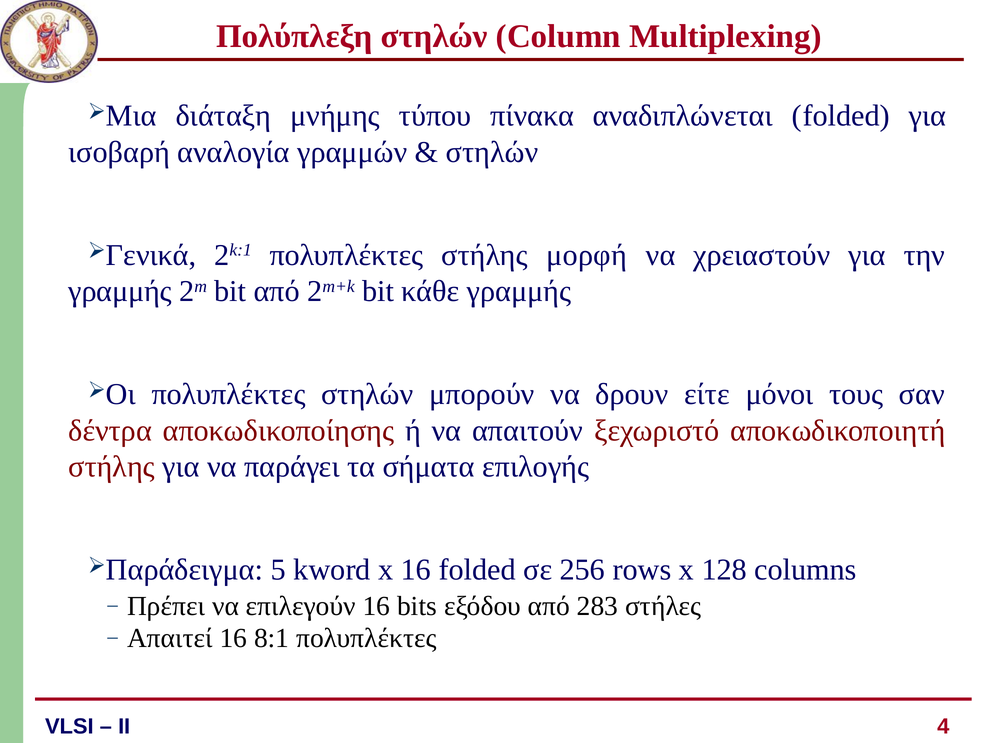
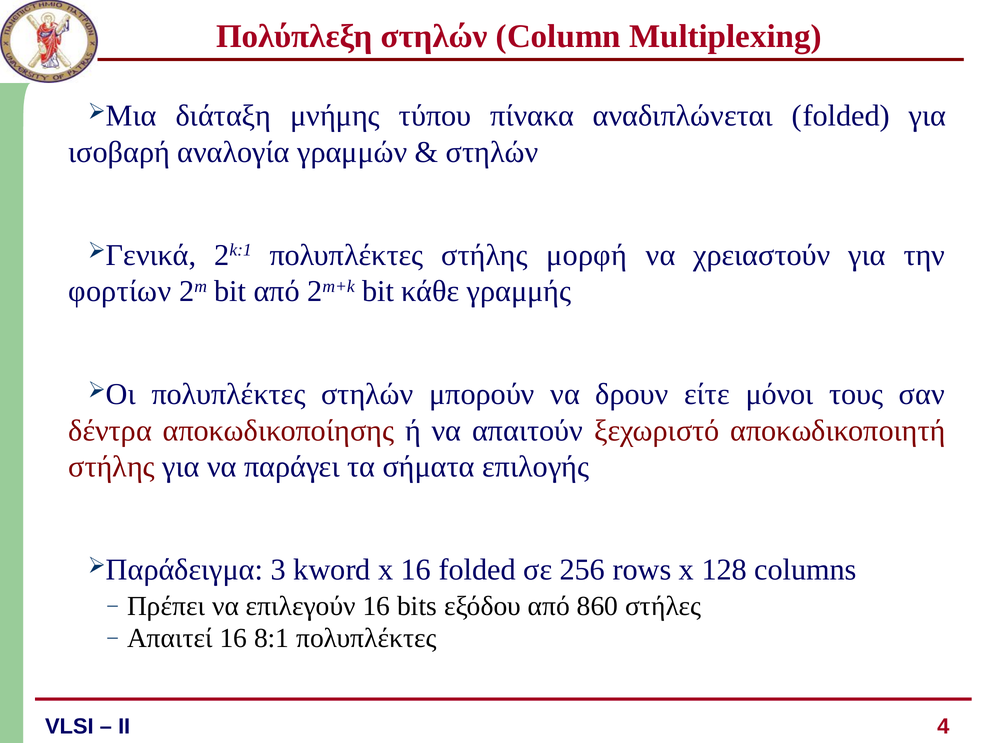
γραμμής at (120, 291): γραμμής -> φορτίων
5: 5 -> 3
283: 283 -> 860
